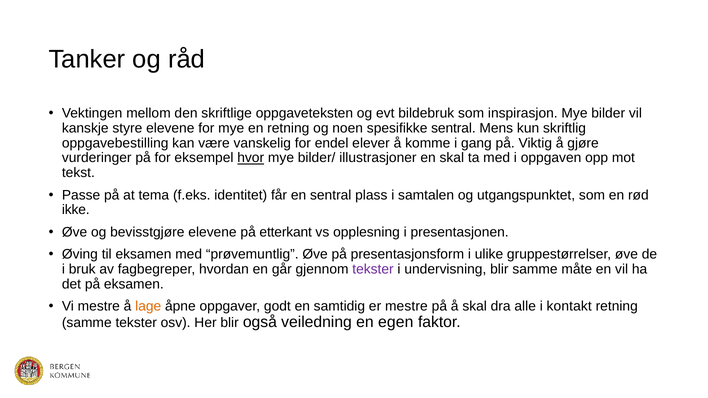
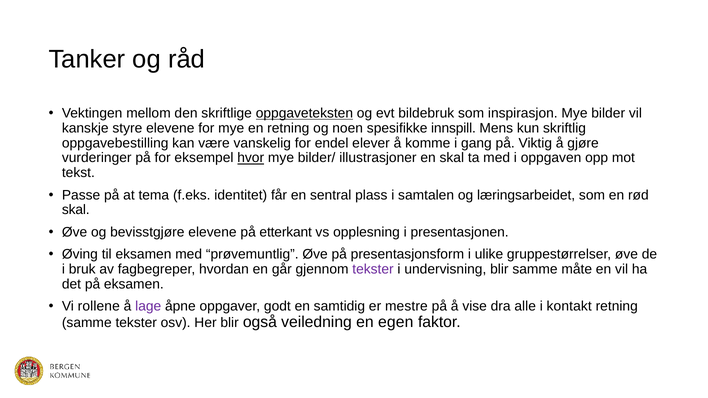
oppgaveteksten underline: none -> present
spesifikke sentral: sentral -> innspill
utgangspunktet: utgangspunktet -> læringsarbeidet
ikke at (76, 210): ikke -> skal
Vi mestre: mestre -> rollene
lage colour: orange -> purple
å skal: skal -> vise
